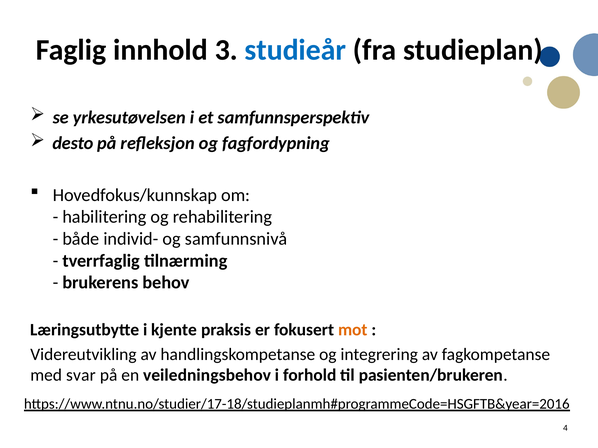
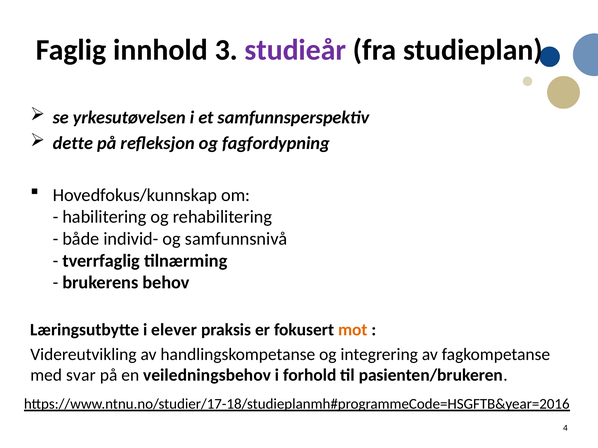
studieår colour: blue -> purple
desto: desto -> dette
kjente: kjente -> elever
